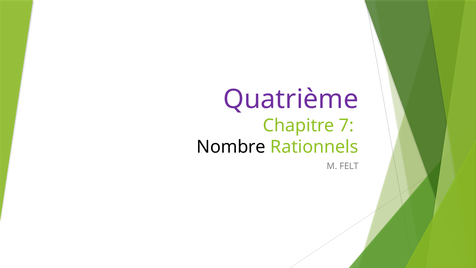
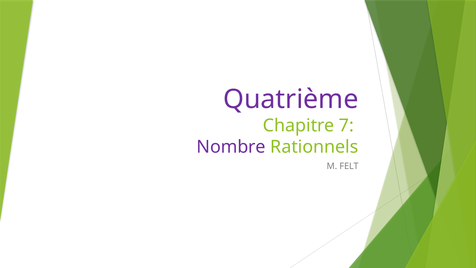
Nombre colour: black -> purple
